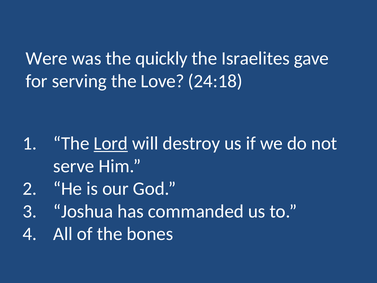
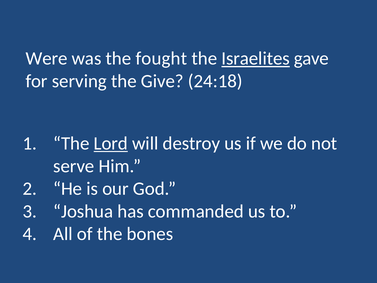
quickly: quickly -> fought
Israelites underline: none -> present
Love: Love -> Give
